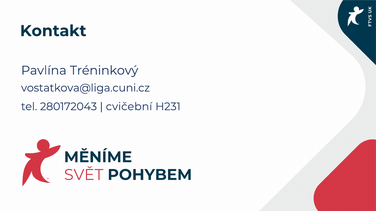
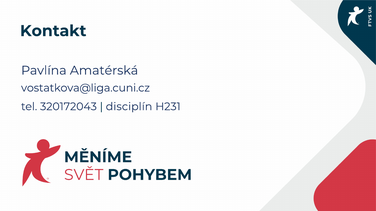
Tréninkový: Tréninkový -> Amatérská
280172043: 280172043 -> 320172043
cvičební: cvičební -> disciplín
